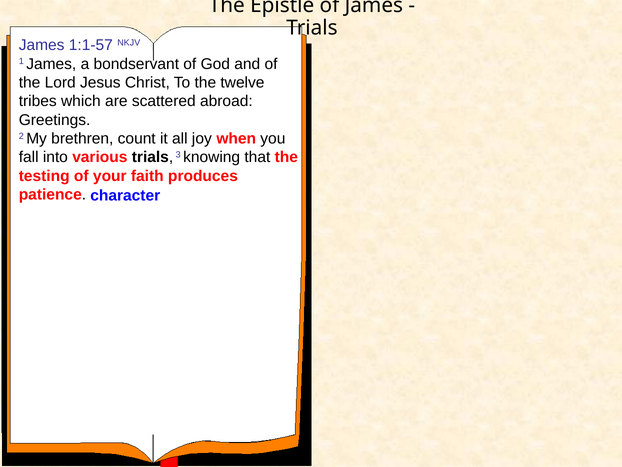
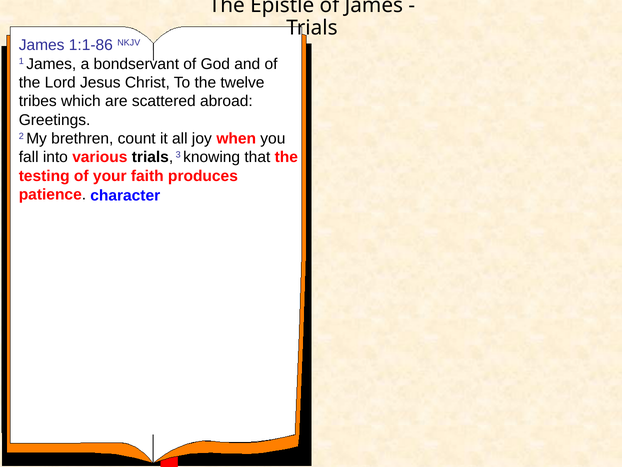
1:1-57: 1:1-57 -> 1:1-86
